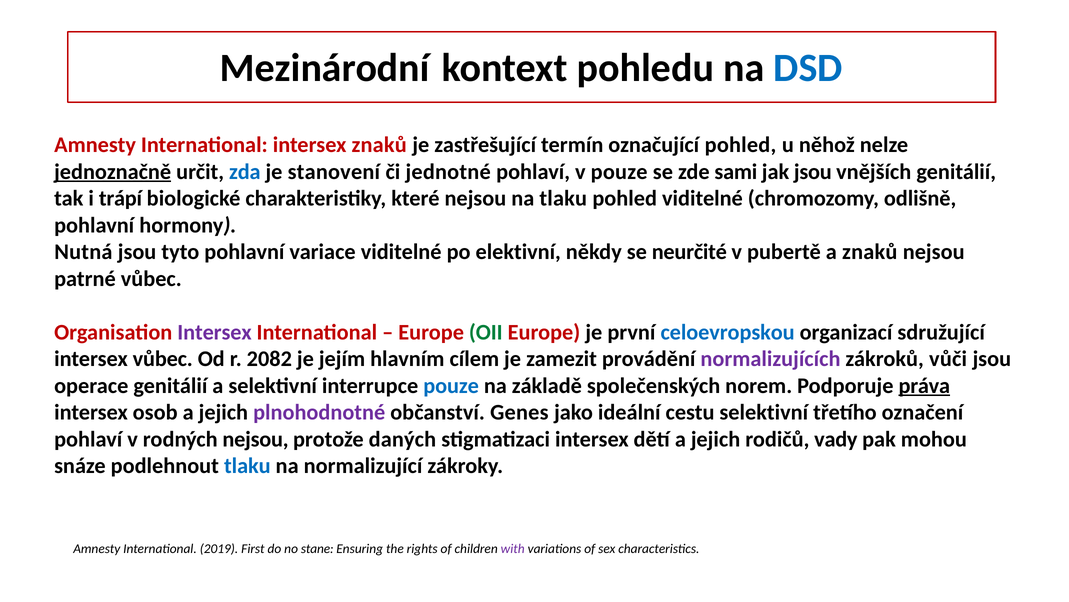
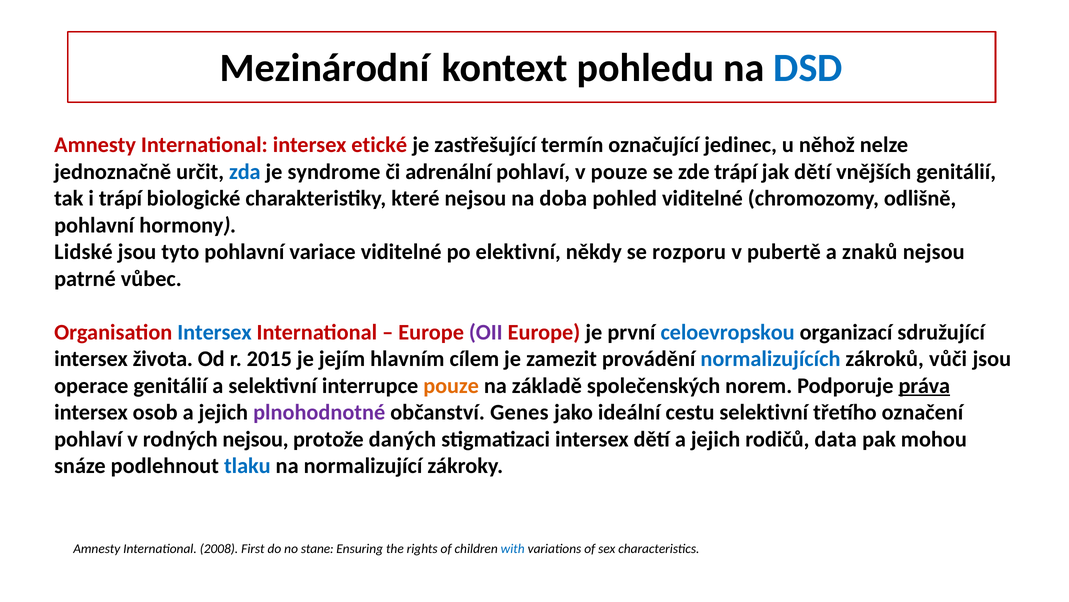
intersex znaků: znaků -> etické
označující pohled: pohled -> jedinec
jednoznačně underline: present -> none
stanovení: stanovení -> syndrome
jednotné: jednotné -> adrenální
zde sami: sami -> trápí
jak jsou: jsou -> dětí
na tlaku: tlaku -> doba
Nutná: Nutná -> Lidské
neurčité: neurčité -> rozporu
Intersex at (215, 332) colour: purple -> blue
OII colour: green -> purple
intersex vůbec: vůbec -> života
2082: 2082 -> 2015
normalizujících colour: purple -> blue
pouze at (451, 385) colour: blue -> orange
vady: vady -> data
2019: 2019 -> 2008
with colour: purple -> blue
